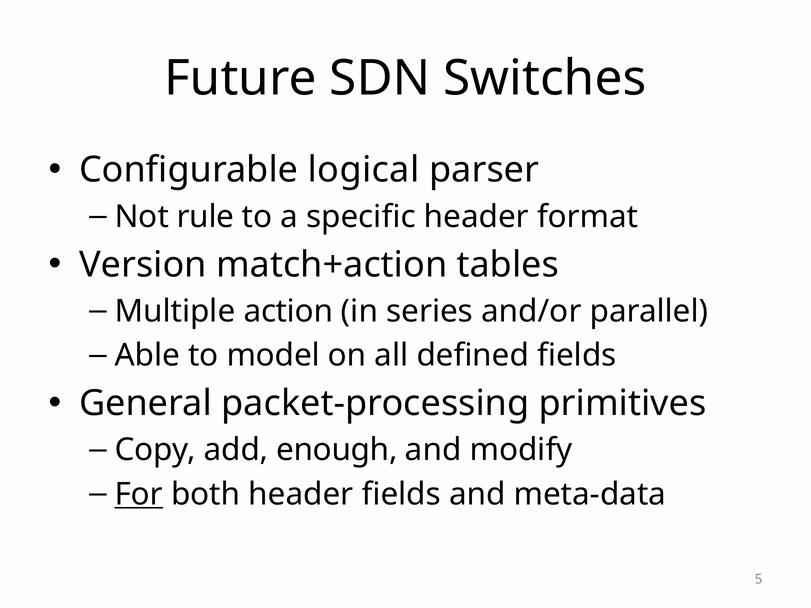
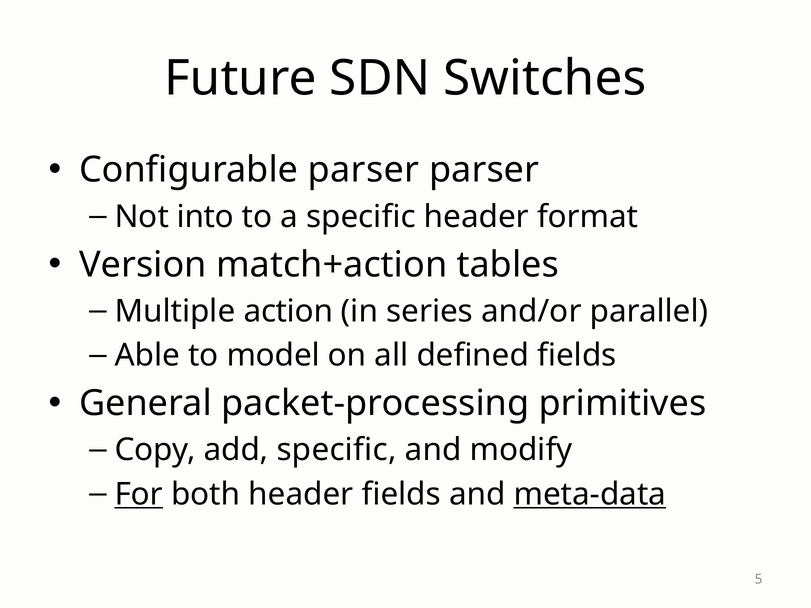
Configurable logical: logical -> parser
rule: rule -> into
add enough: enough -> specific
meta-data underline: none -> present
